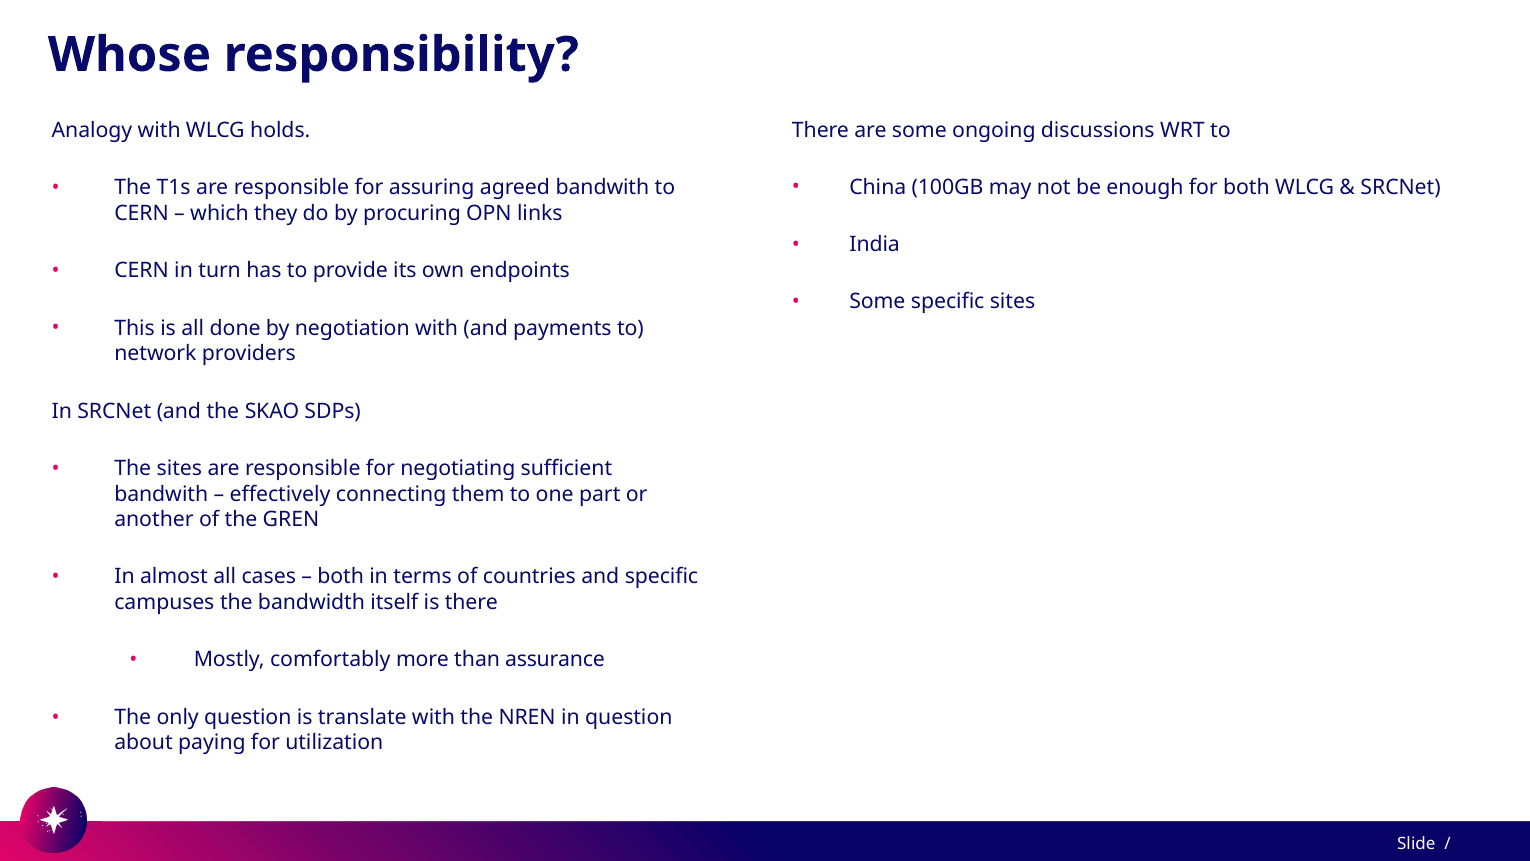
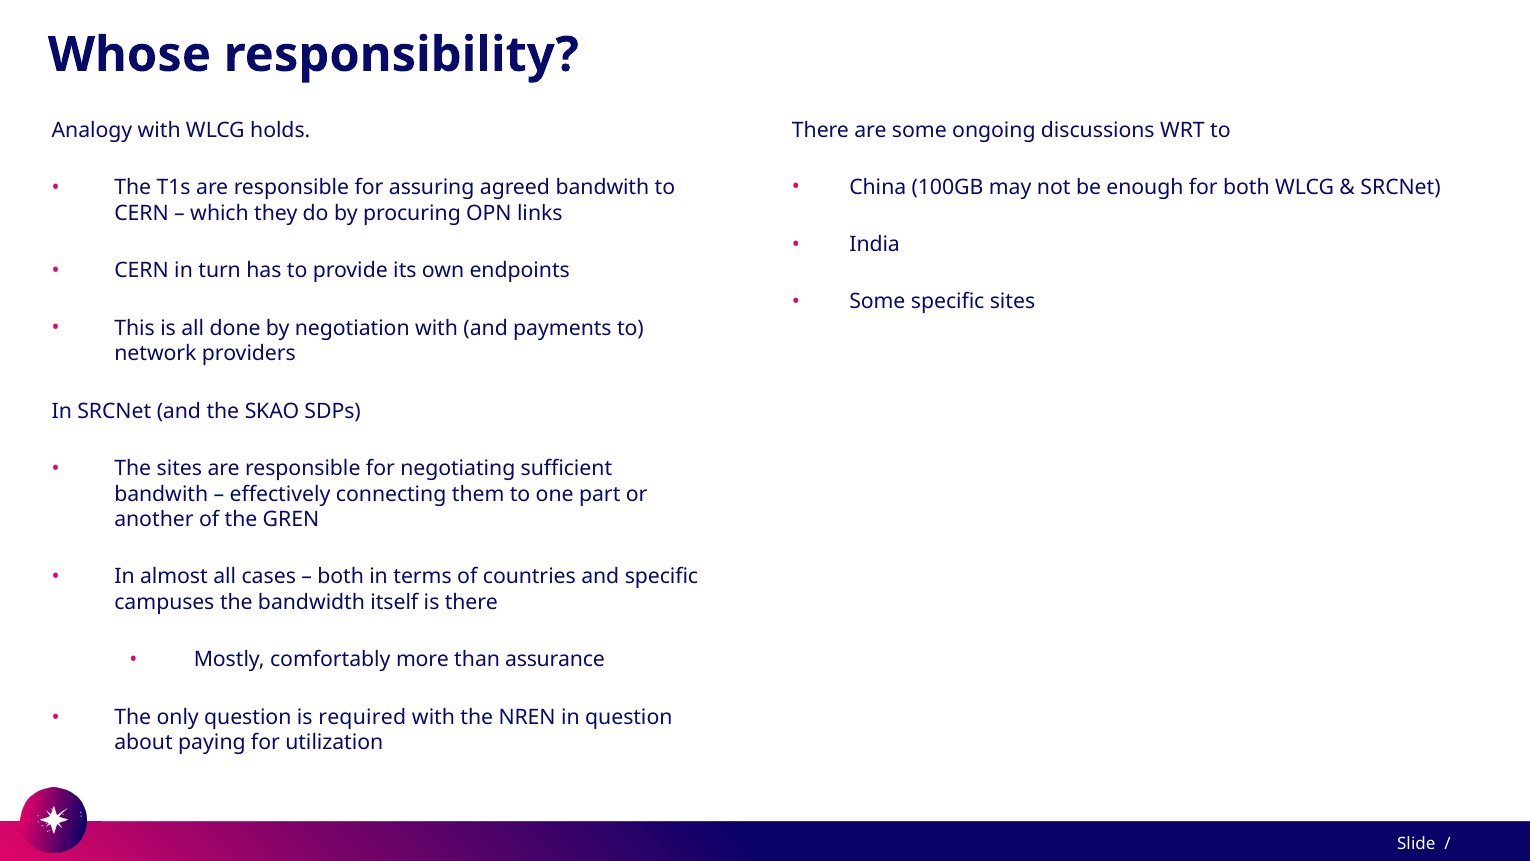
translate: translate -> required
